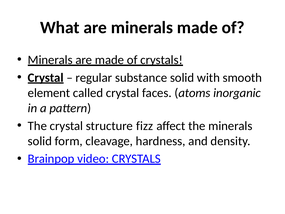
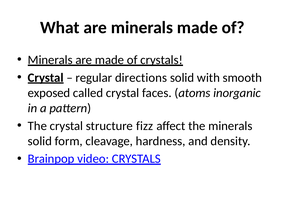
substance: substance -> directions
element: element -> exposed
